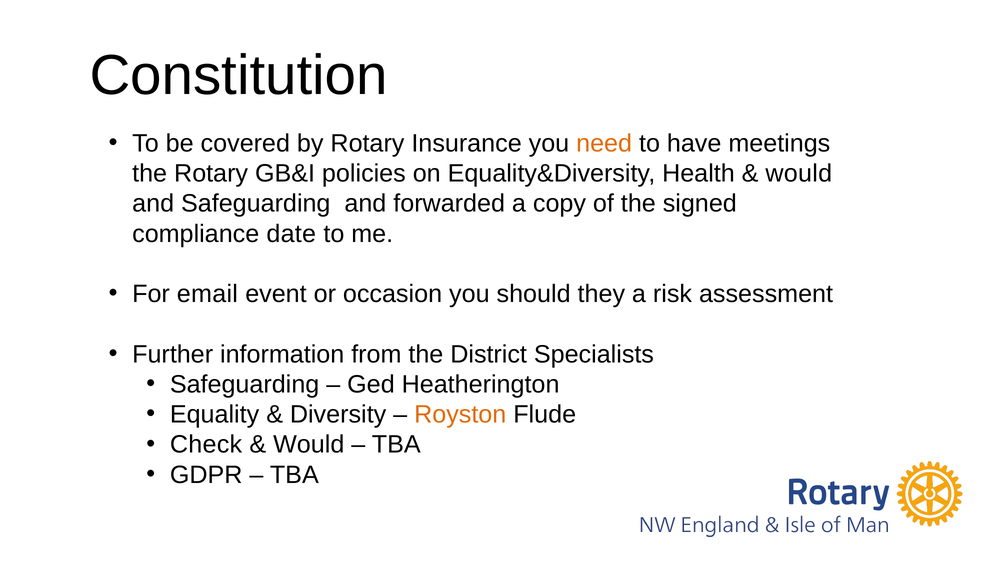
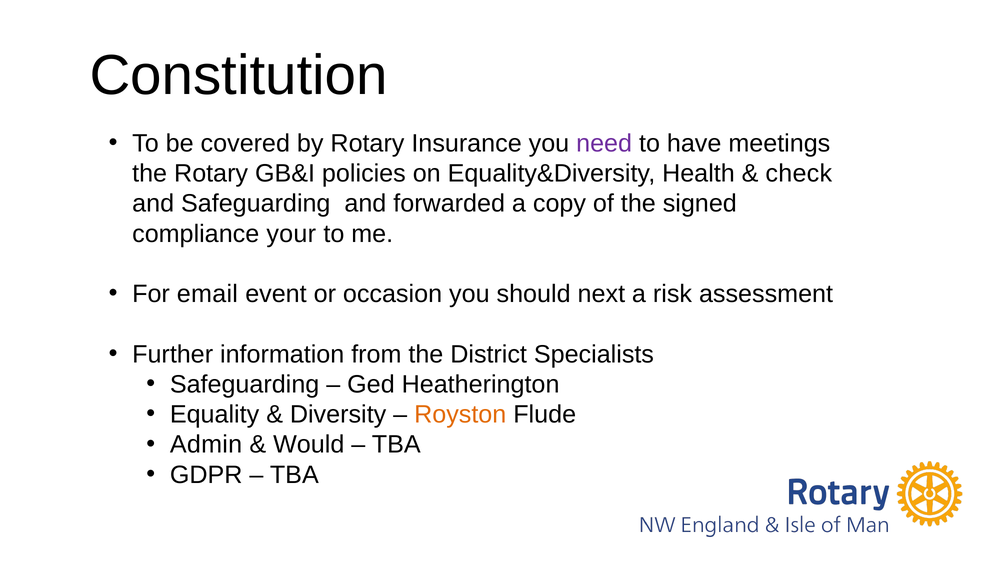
need colour: orange -> purple
would at (799, 174): would -> check
date: date -> your
they: they -> next
Check: Check -> Admin
